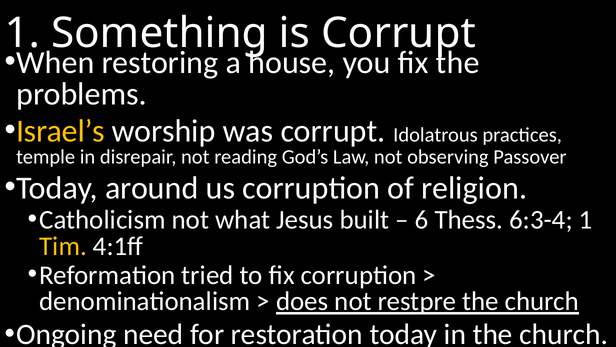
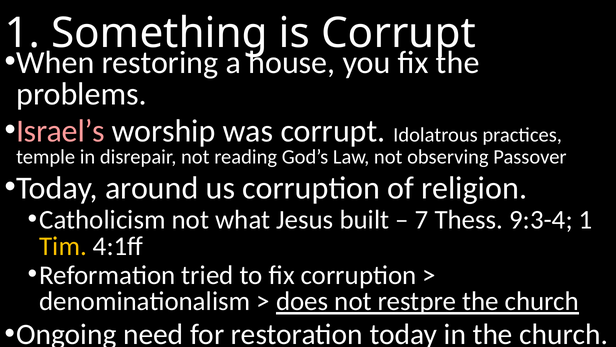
Israel’s colour: yellow -> pink
6: 6 -> 7
6:3-4: 6:3-4 -> 9:3-4
